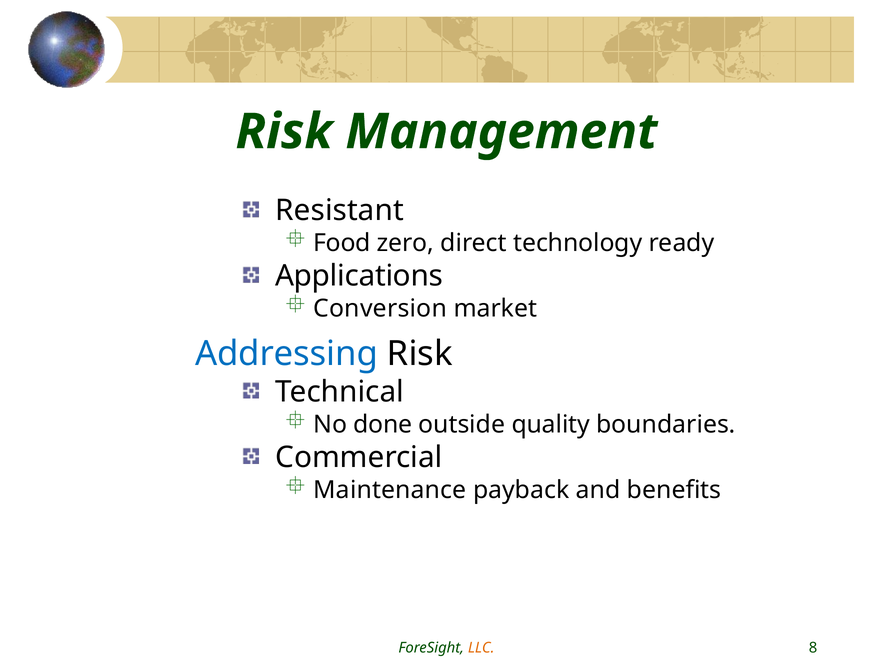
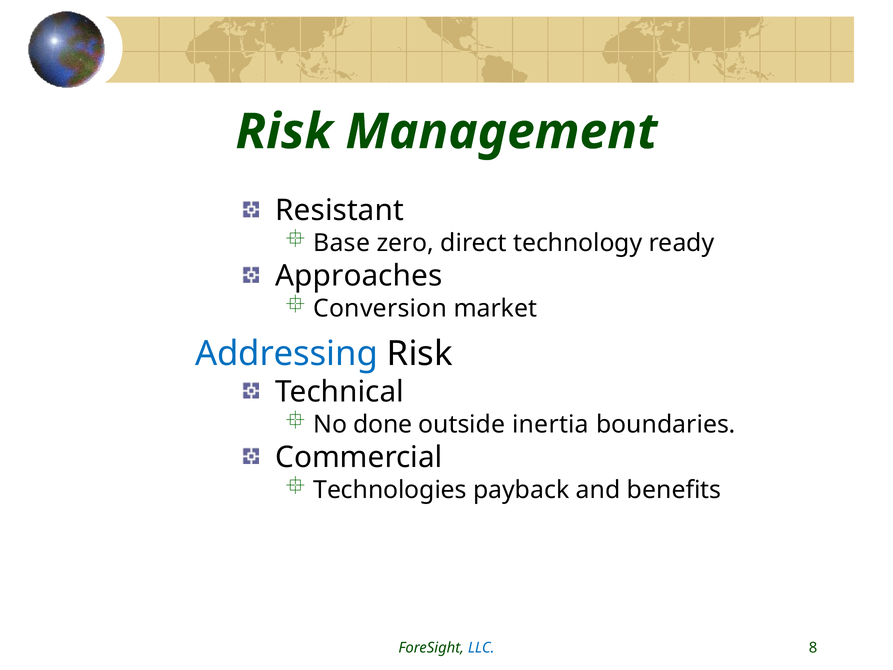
Food: Food -> Base
Applications: Applications -> Approaches
quality: quality -> inertia
Maintenance: Maintenance -> Technologies
LLC colour: orange -> blue
